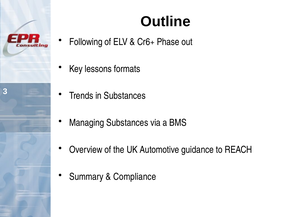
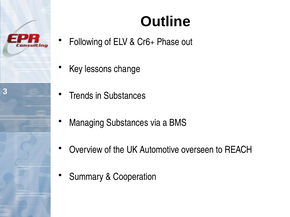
formats: formats -> change
guidance: guidance -> overseen
Compliance: Compliance -> Cooperation
